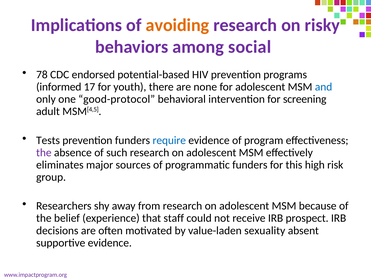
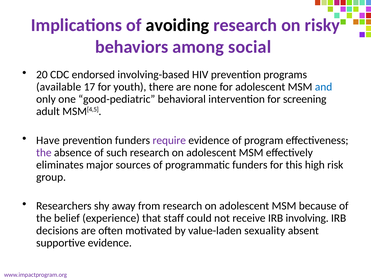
avoiding colour: orange -> black
78: 78 -> 20
potential-based: potential-based -> involving-based
informed: informed -> available
good-protocol: good-protocol -> good-pediatric
Tests: Tests -> Have
require colour: blue -> purple
prospect: prospect -> involving
